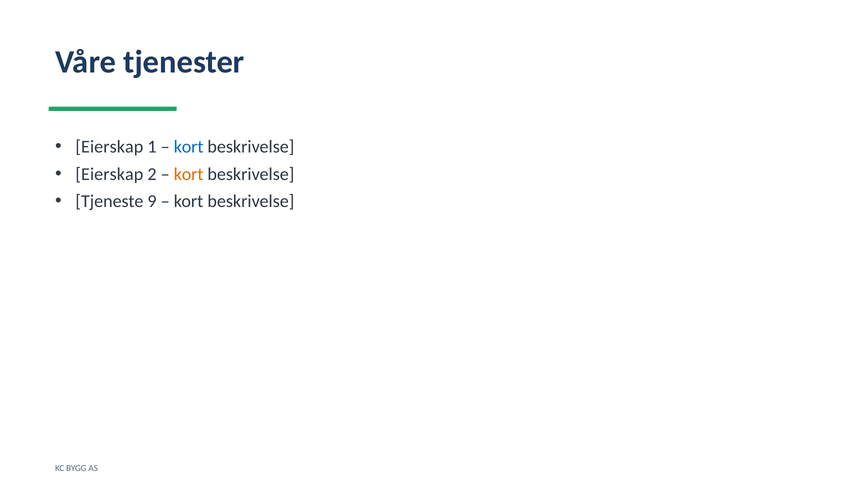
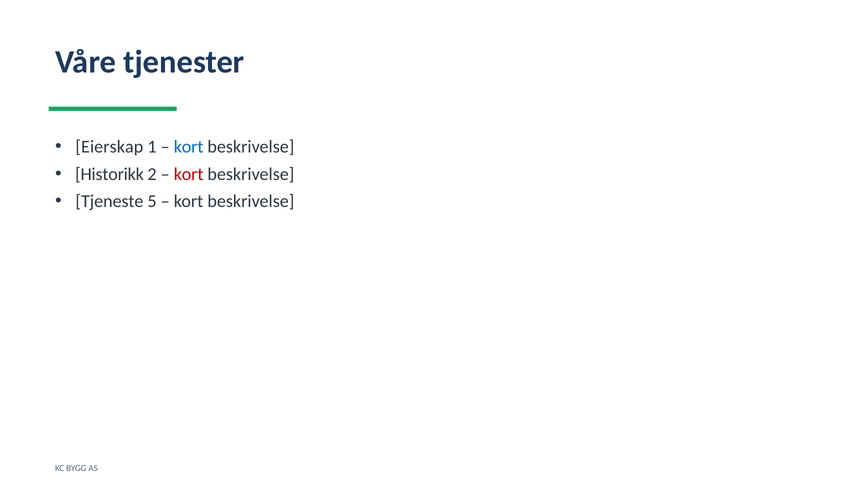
Eierskap at (109, 174): Eierskap -> Historikk
kort at (189, 174) colour: orange -> red
9: 9 -> 5
